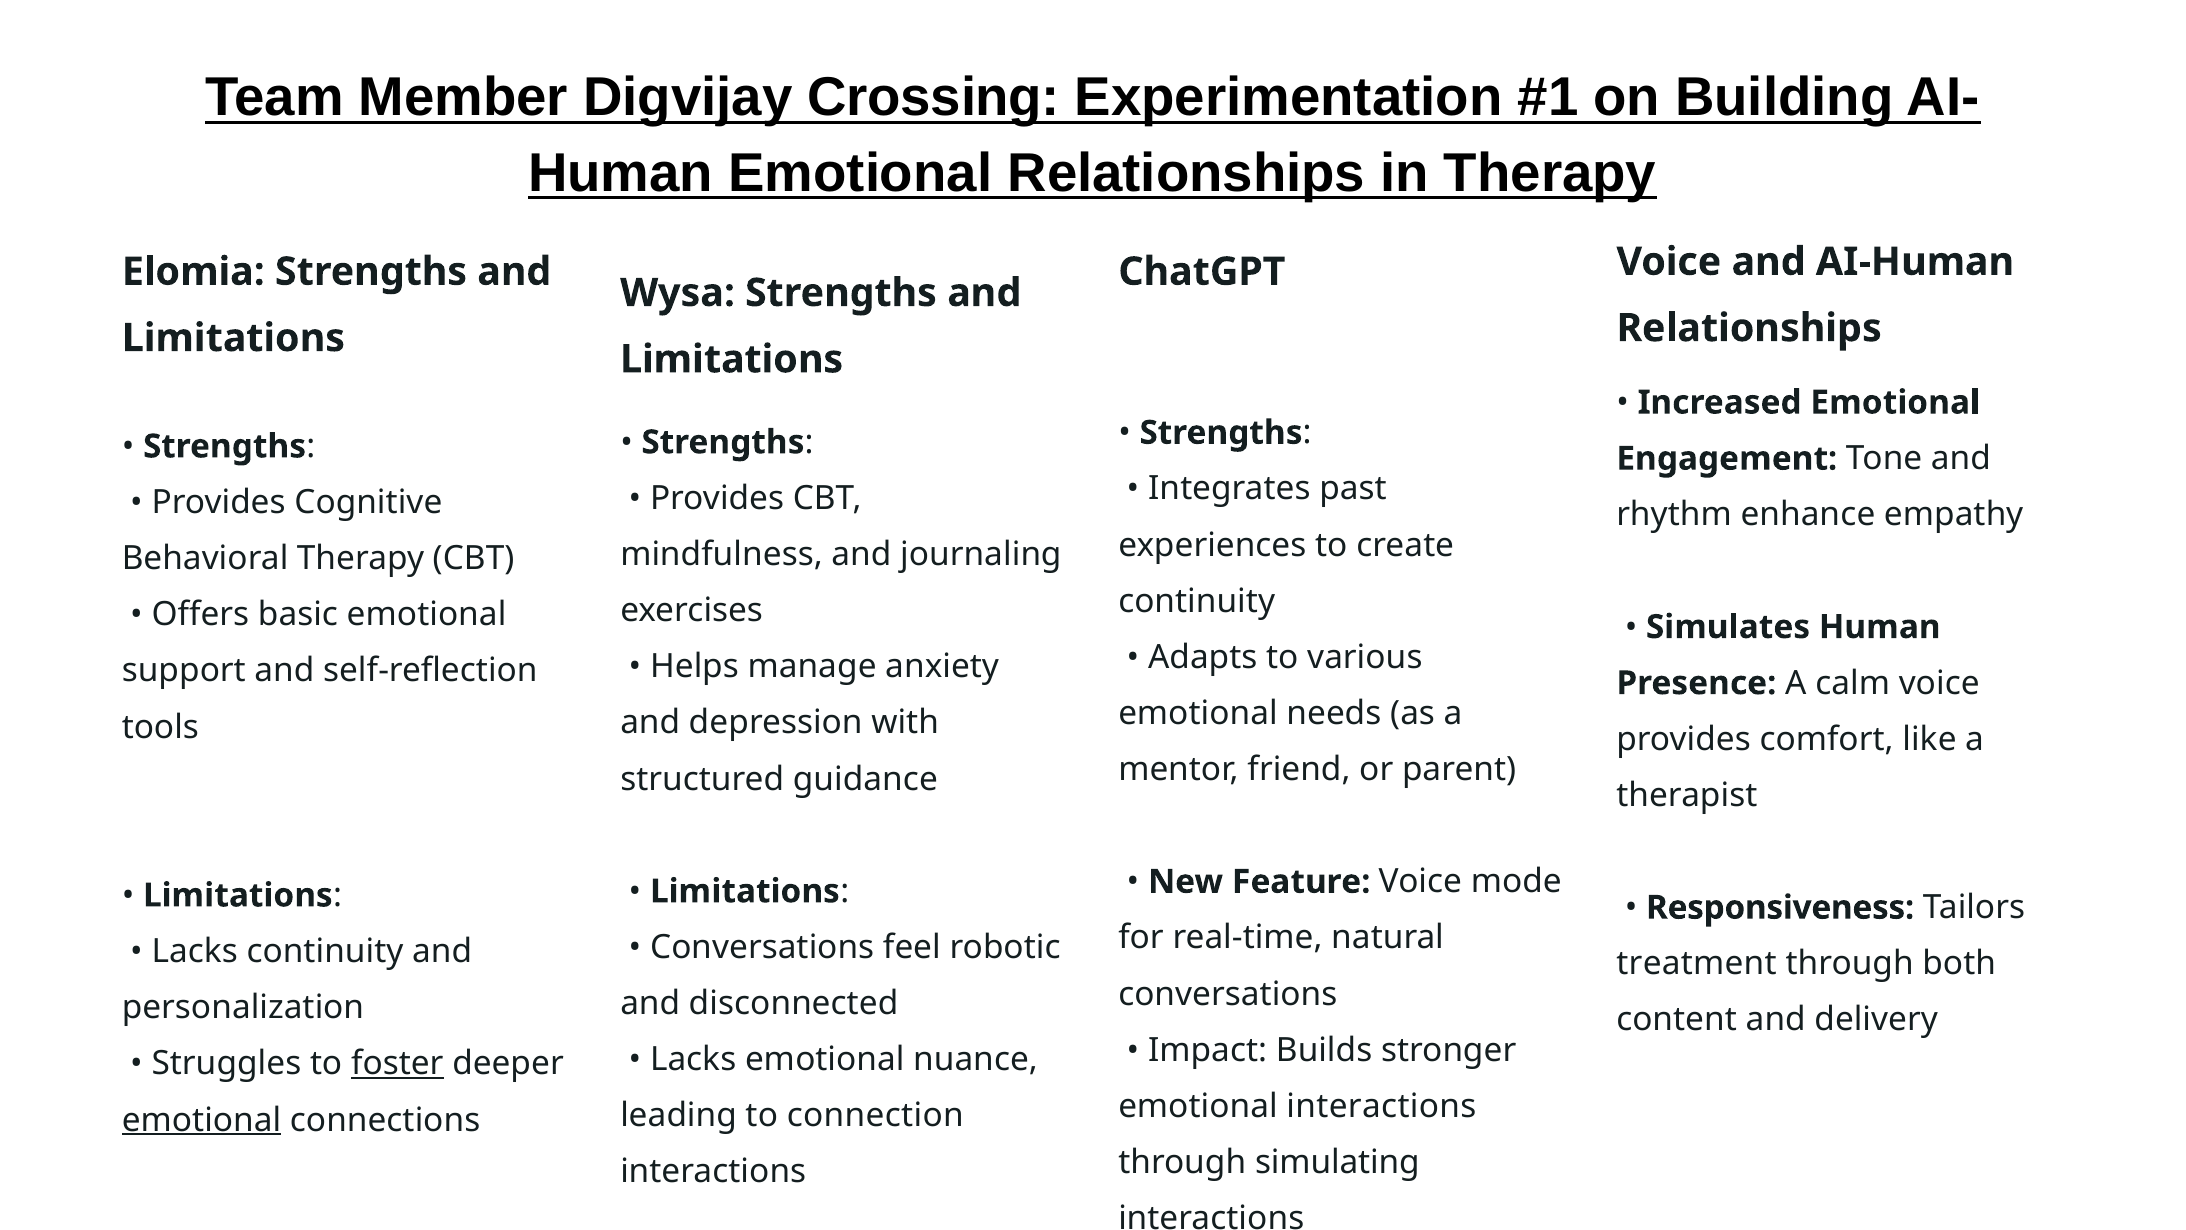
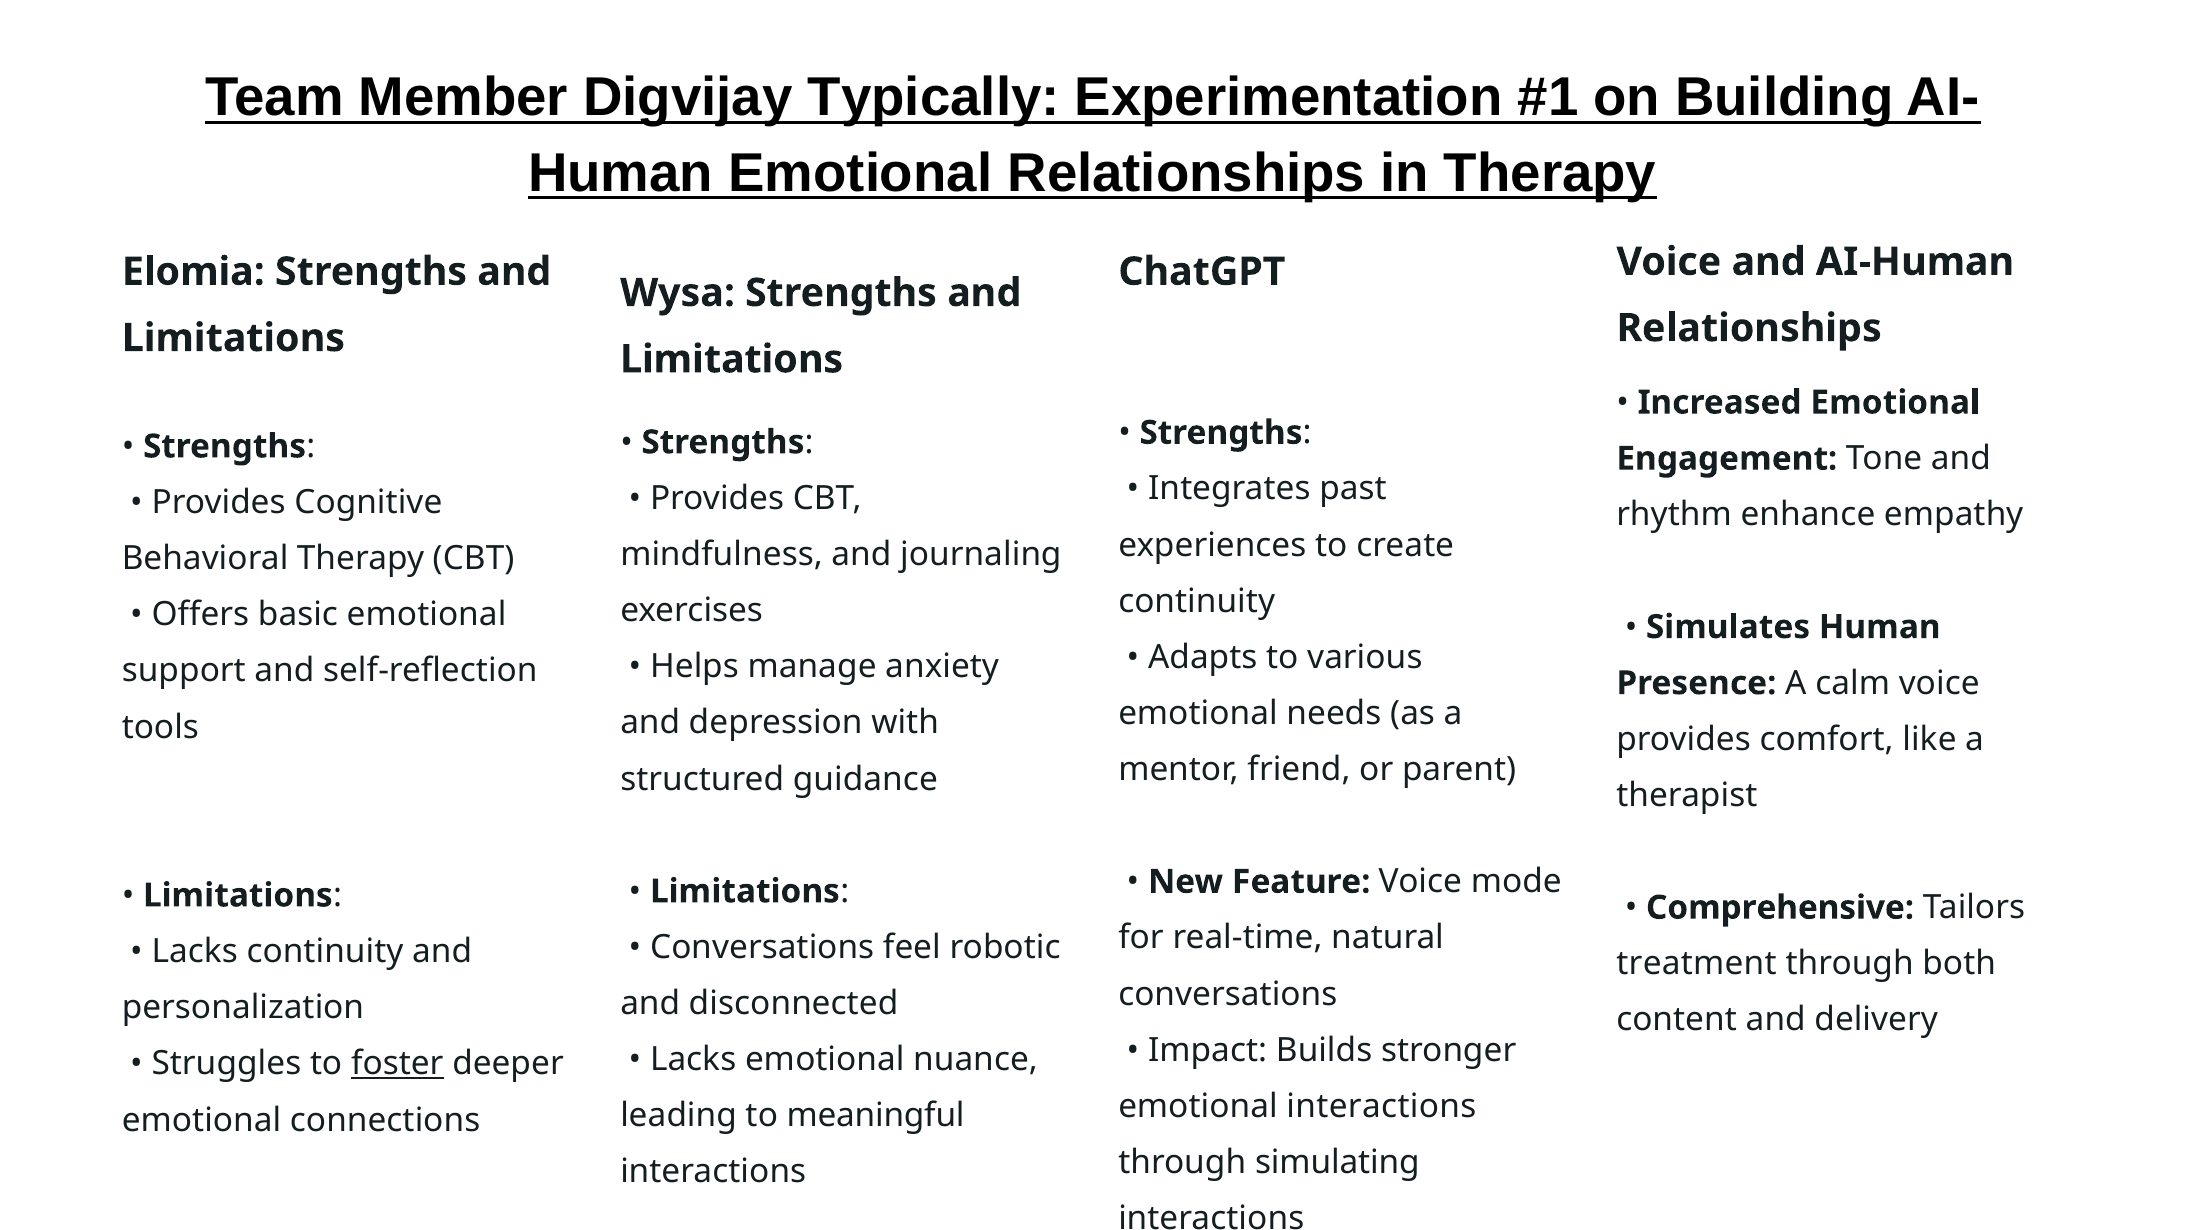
Crossing: Crossing -> Typically
Responsiveness: Responsiveness -> Comprehensive
connection: connection -> meaningful
emotional at (202, 1120) underline: present -> none
